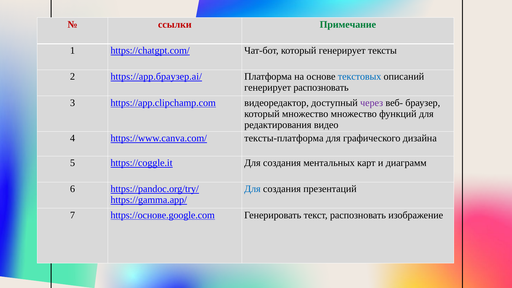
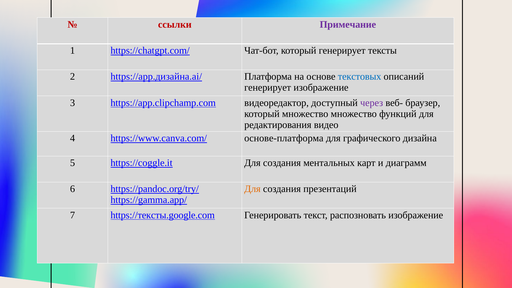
Примечание colour: green -> purple
https://app.браузер.ai/: https://app.браузер.ai/ -> https://app.дизайнa.ai/
генерирует распозновать: распозновать -> изображение
тексты-платформа: тексты-платформа -> основе-платформа
Для at (252, 189) colour: blue -> orange
https://основе.google.com: https://основе.google.com -> https://тексты.google.com
